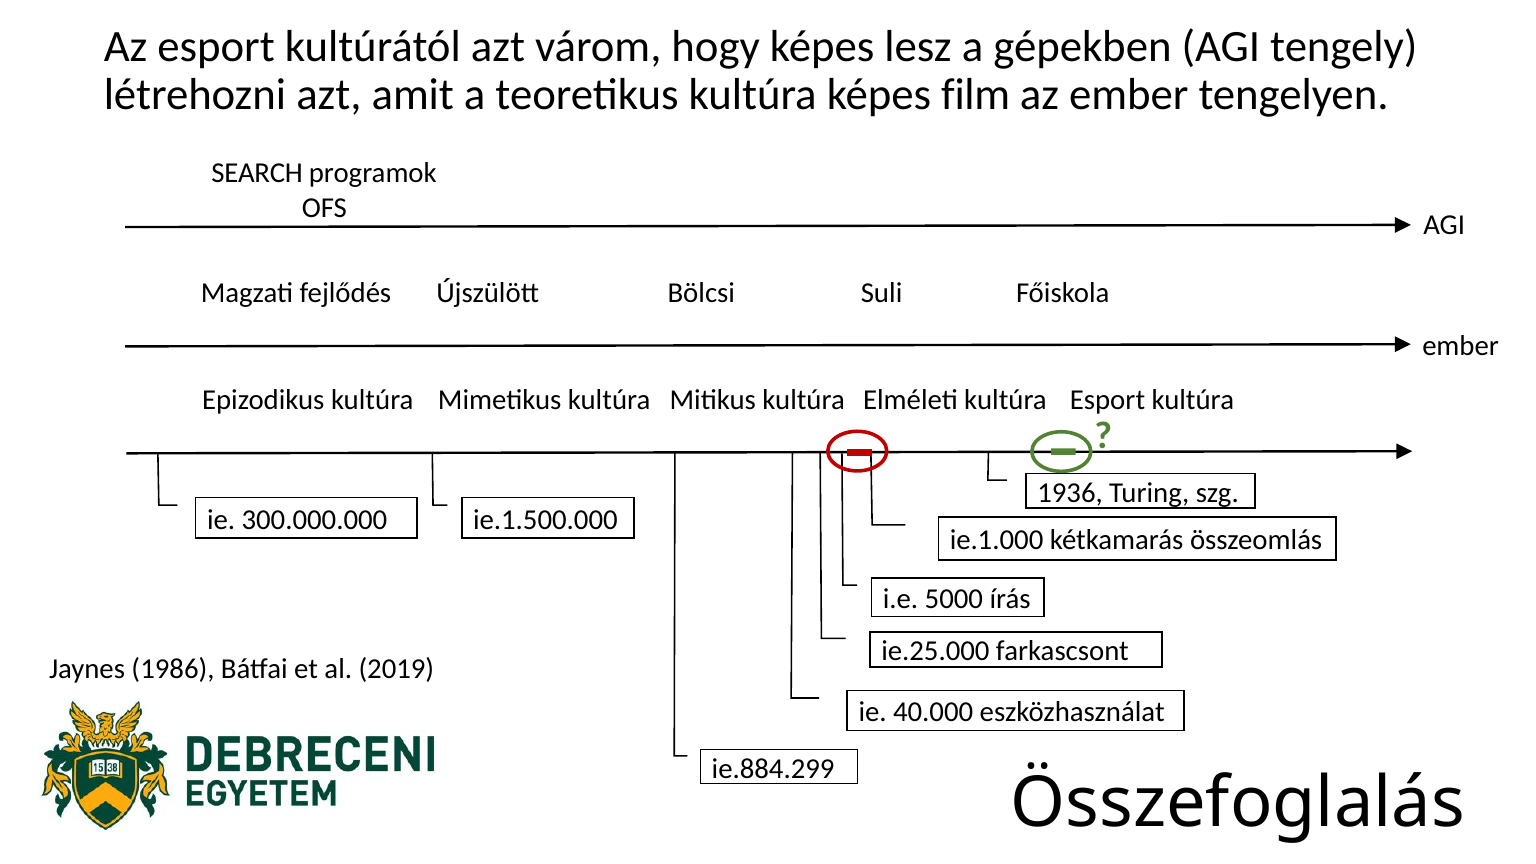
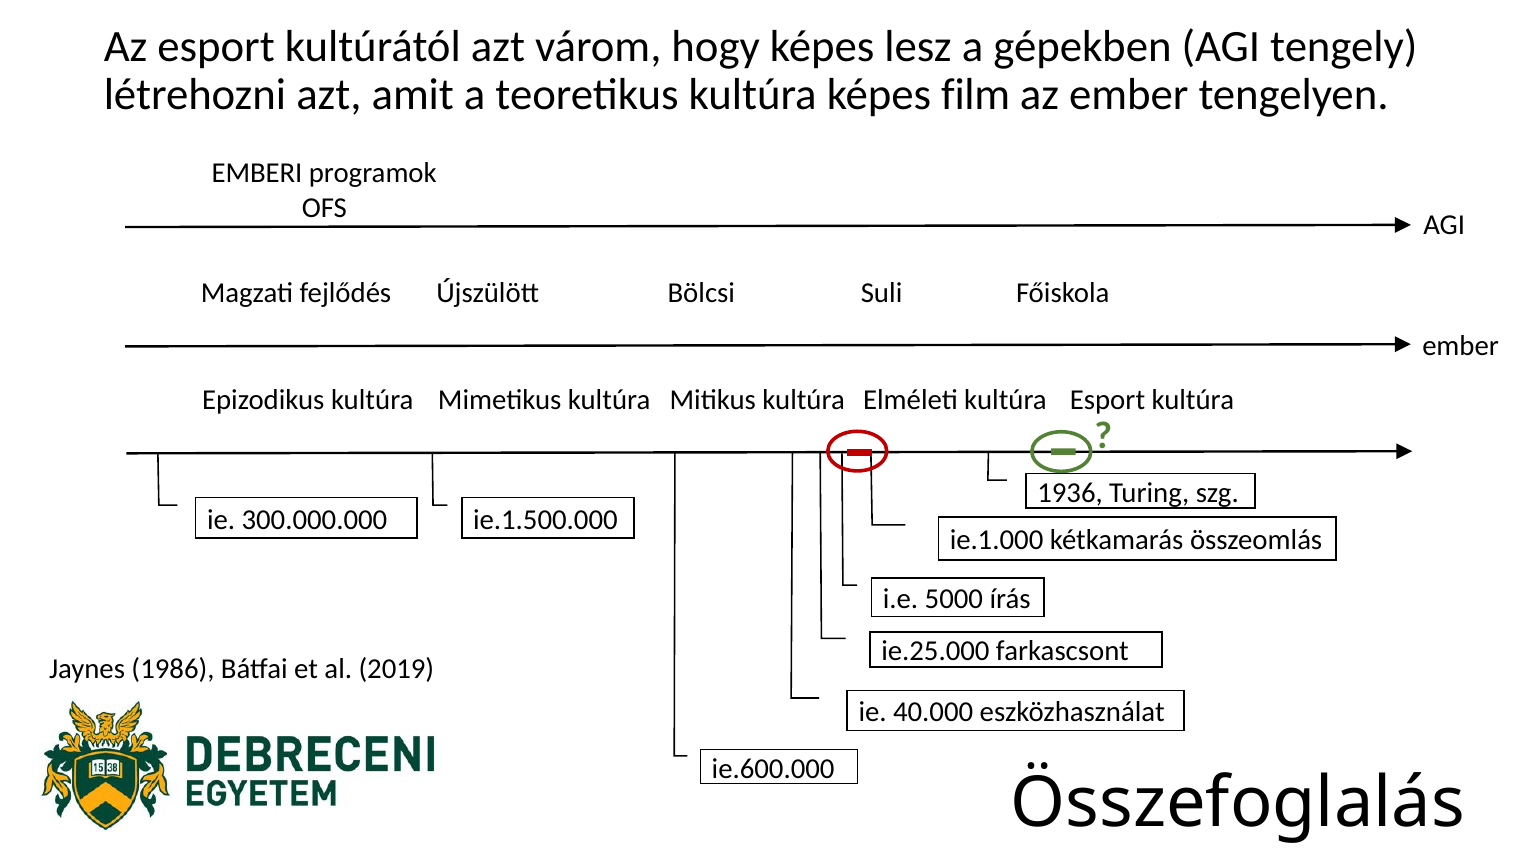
SEARCH: SEARCH -> EMBERI
ie.884.299: ie.884.299 -> ie.600.000
